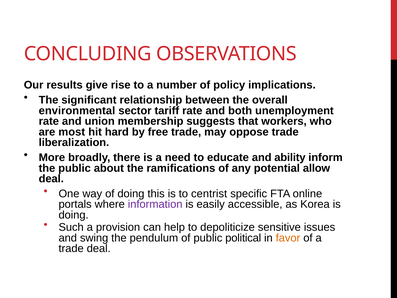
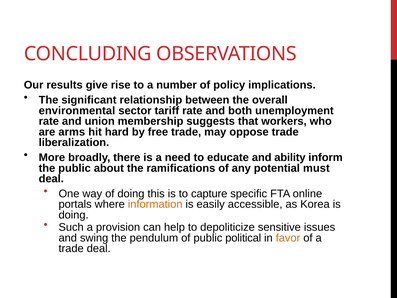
most: most -> arms
allow: allow -> must
centrist: centrist -> capture
information colour: purple -> orange
